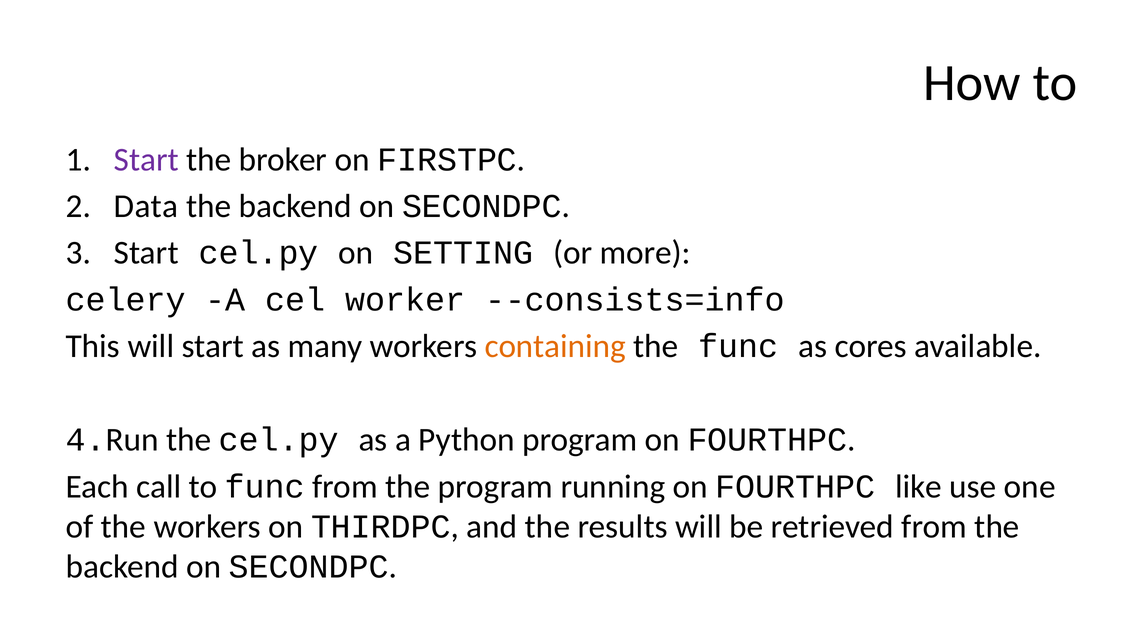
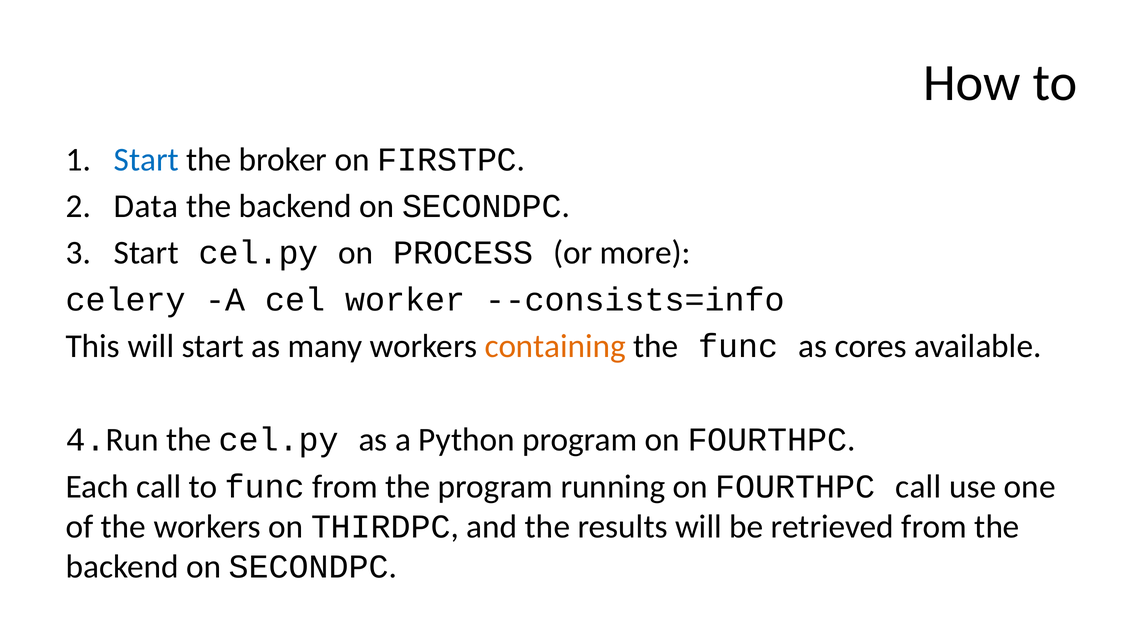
Start at (146, 160) colour: purple -> blue
SETTING: SETTING -> PROCESS
FOURTHPC like: like -> call
